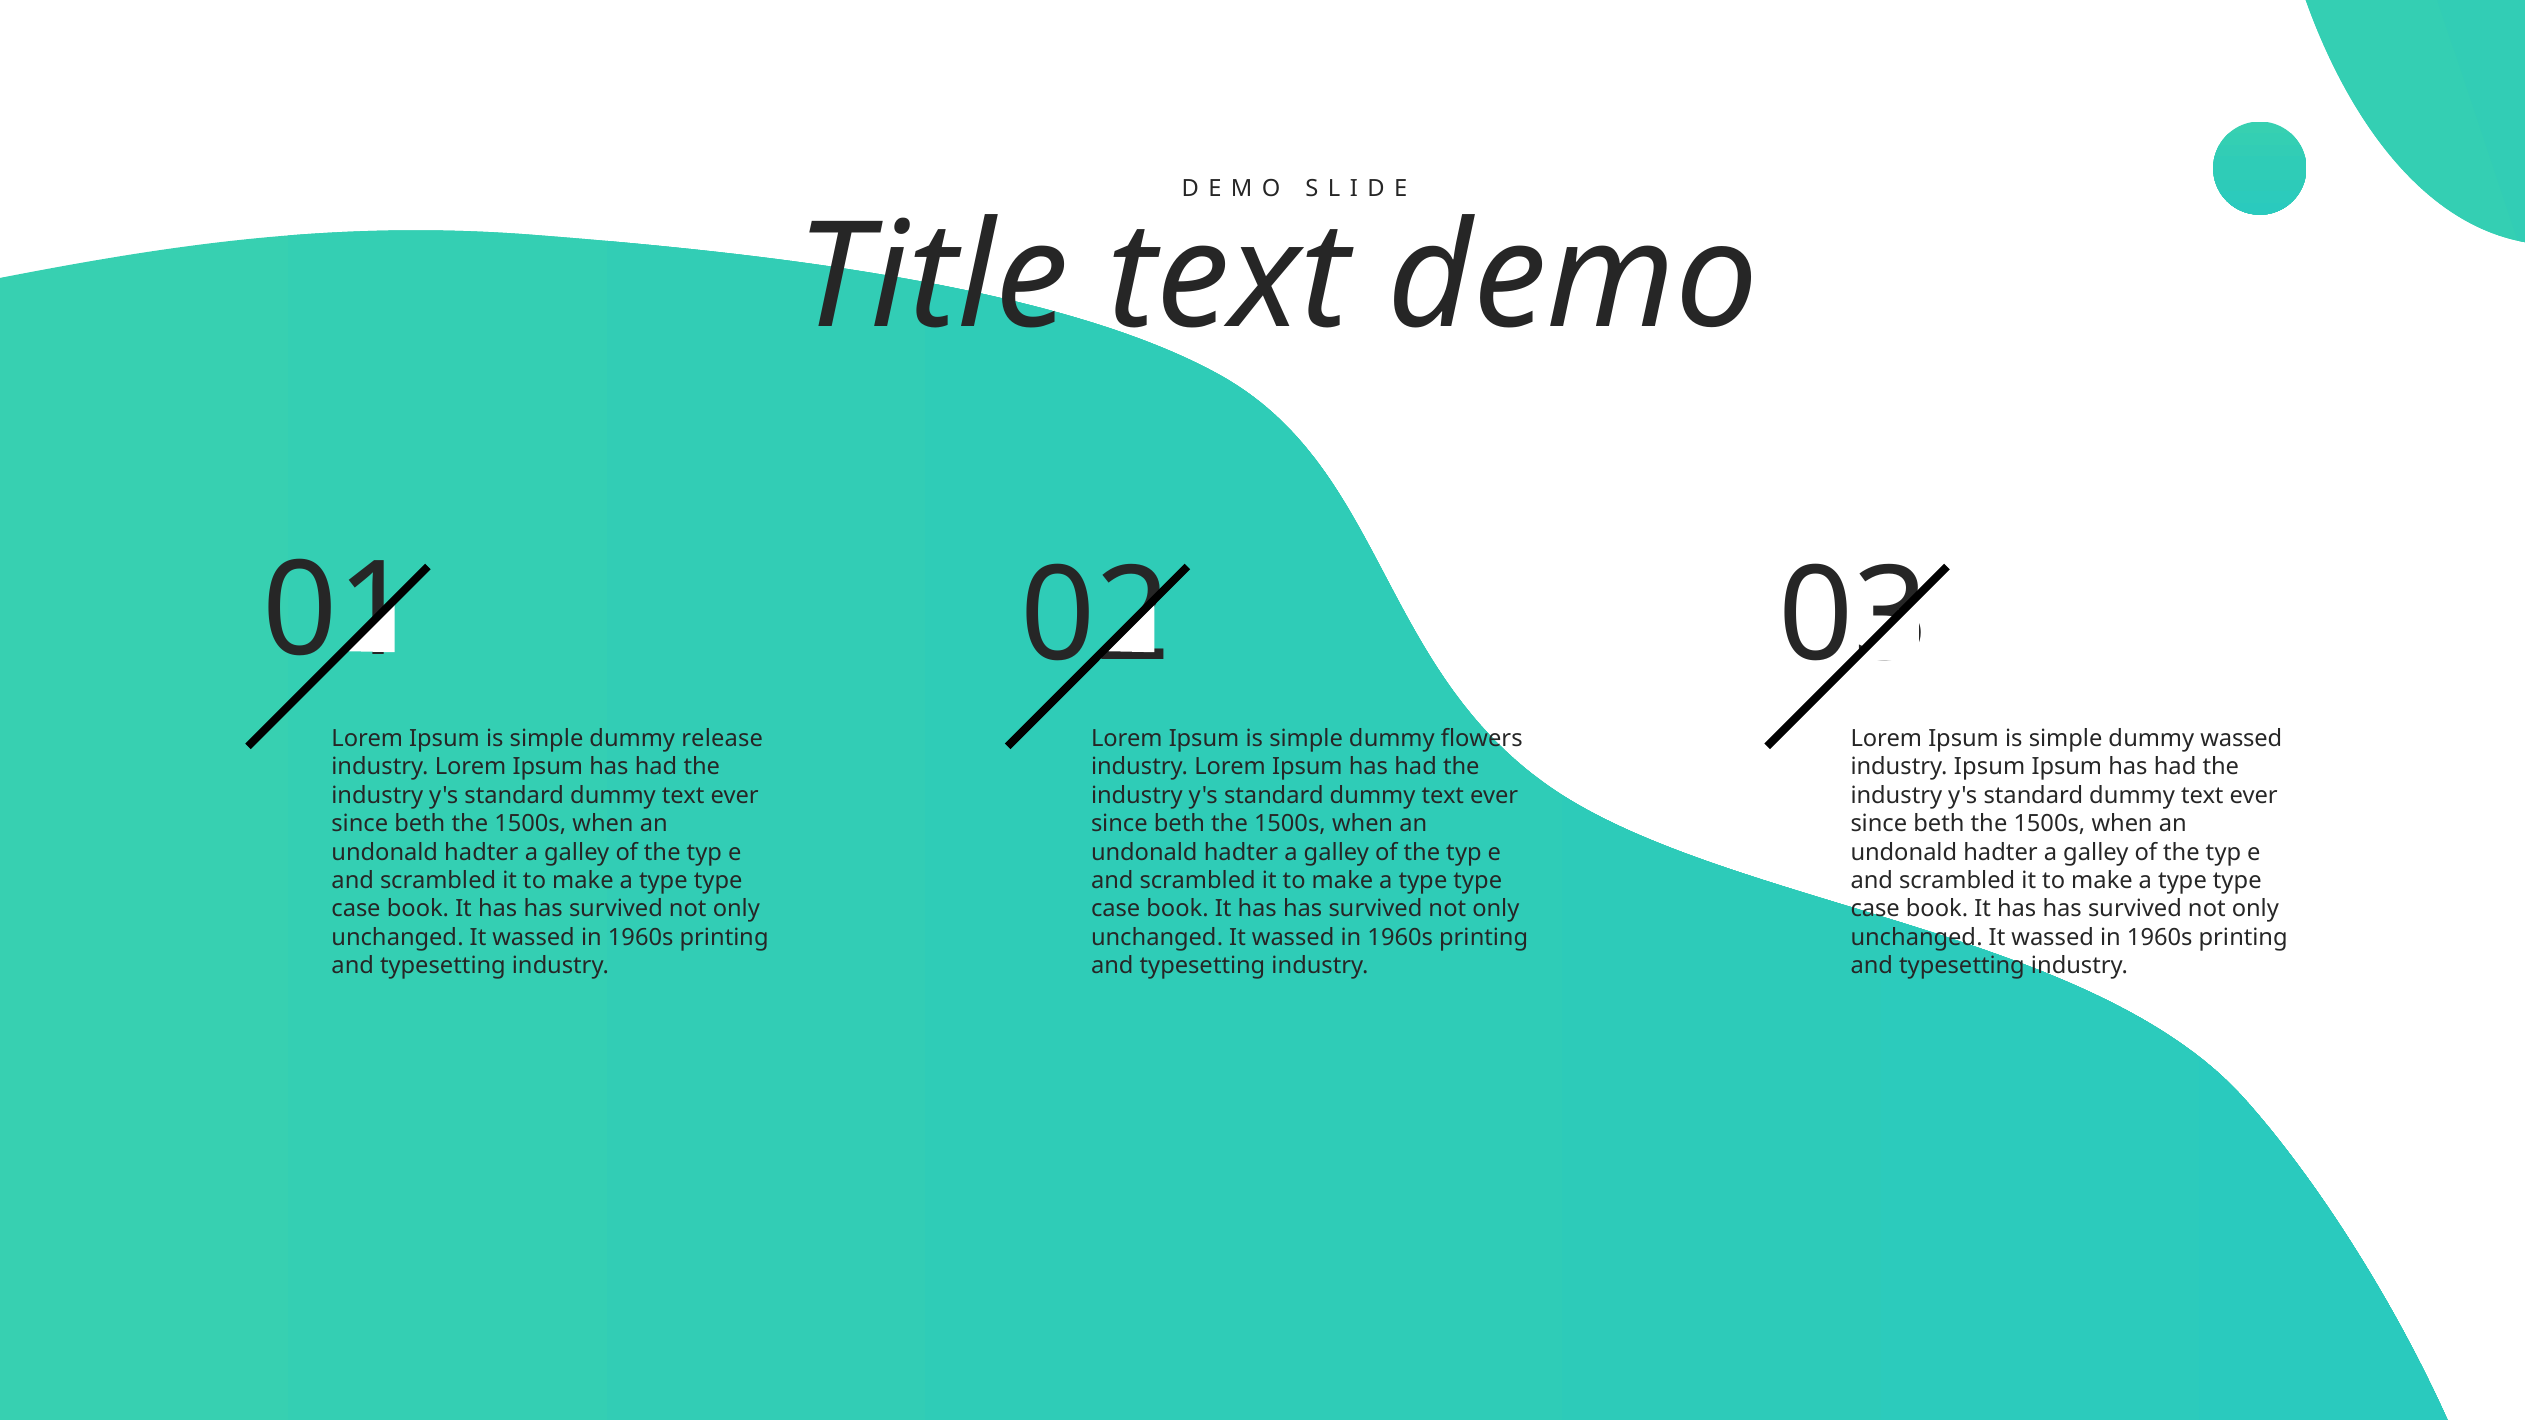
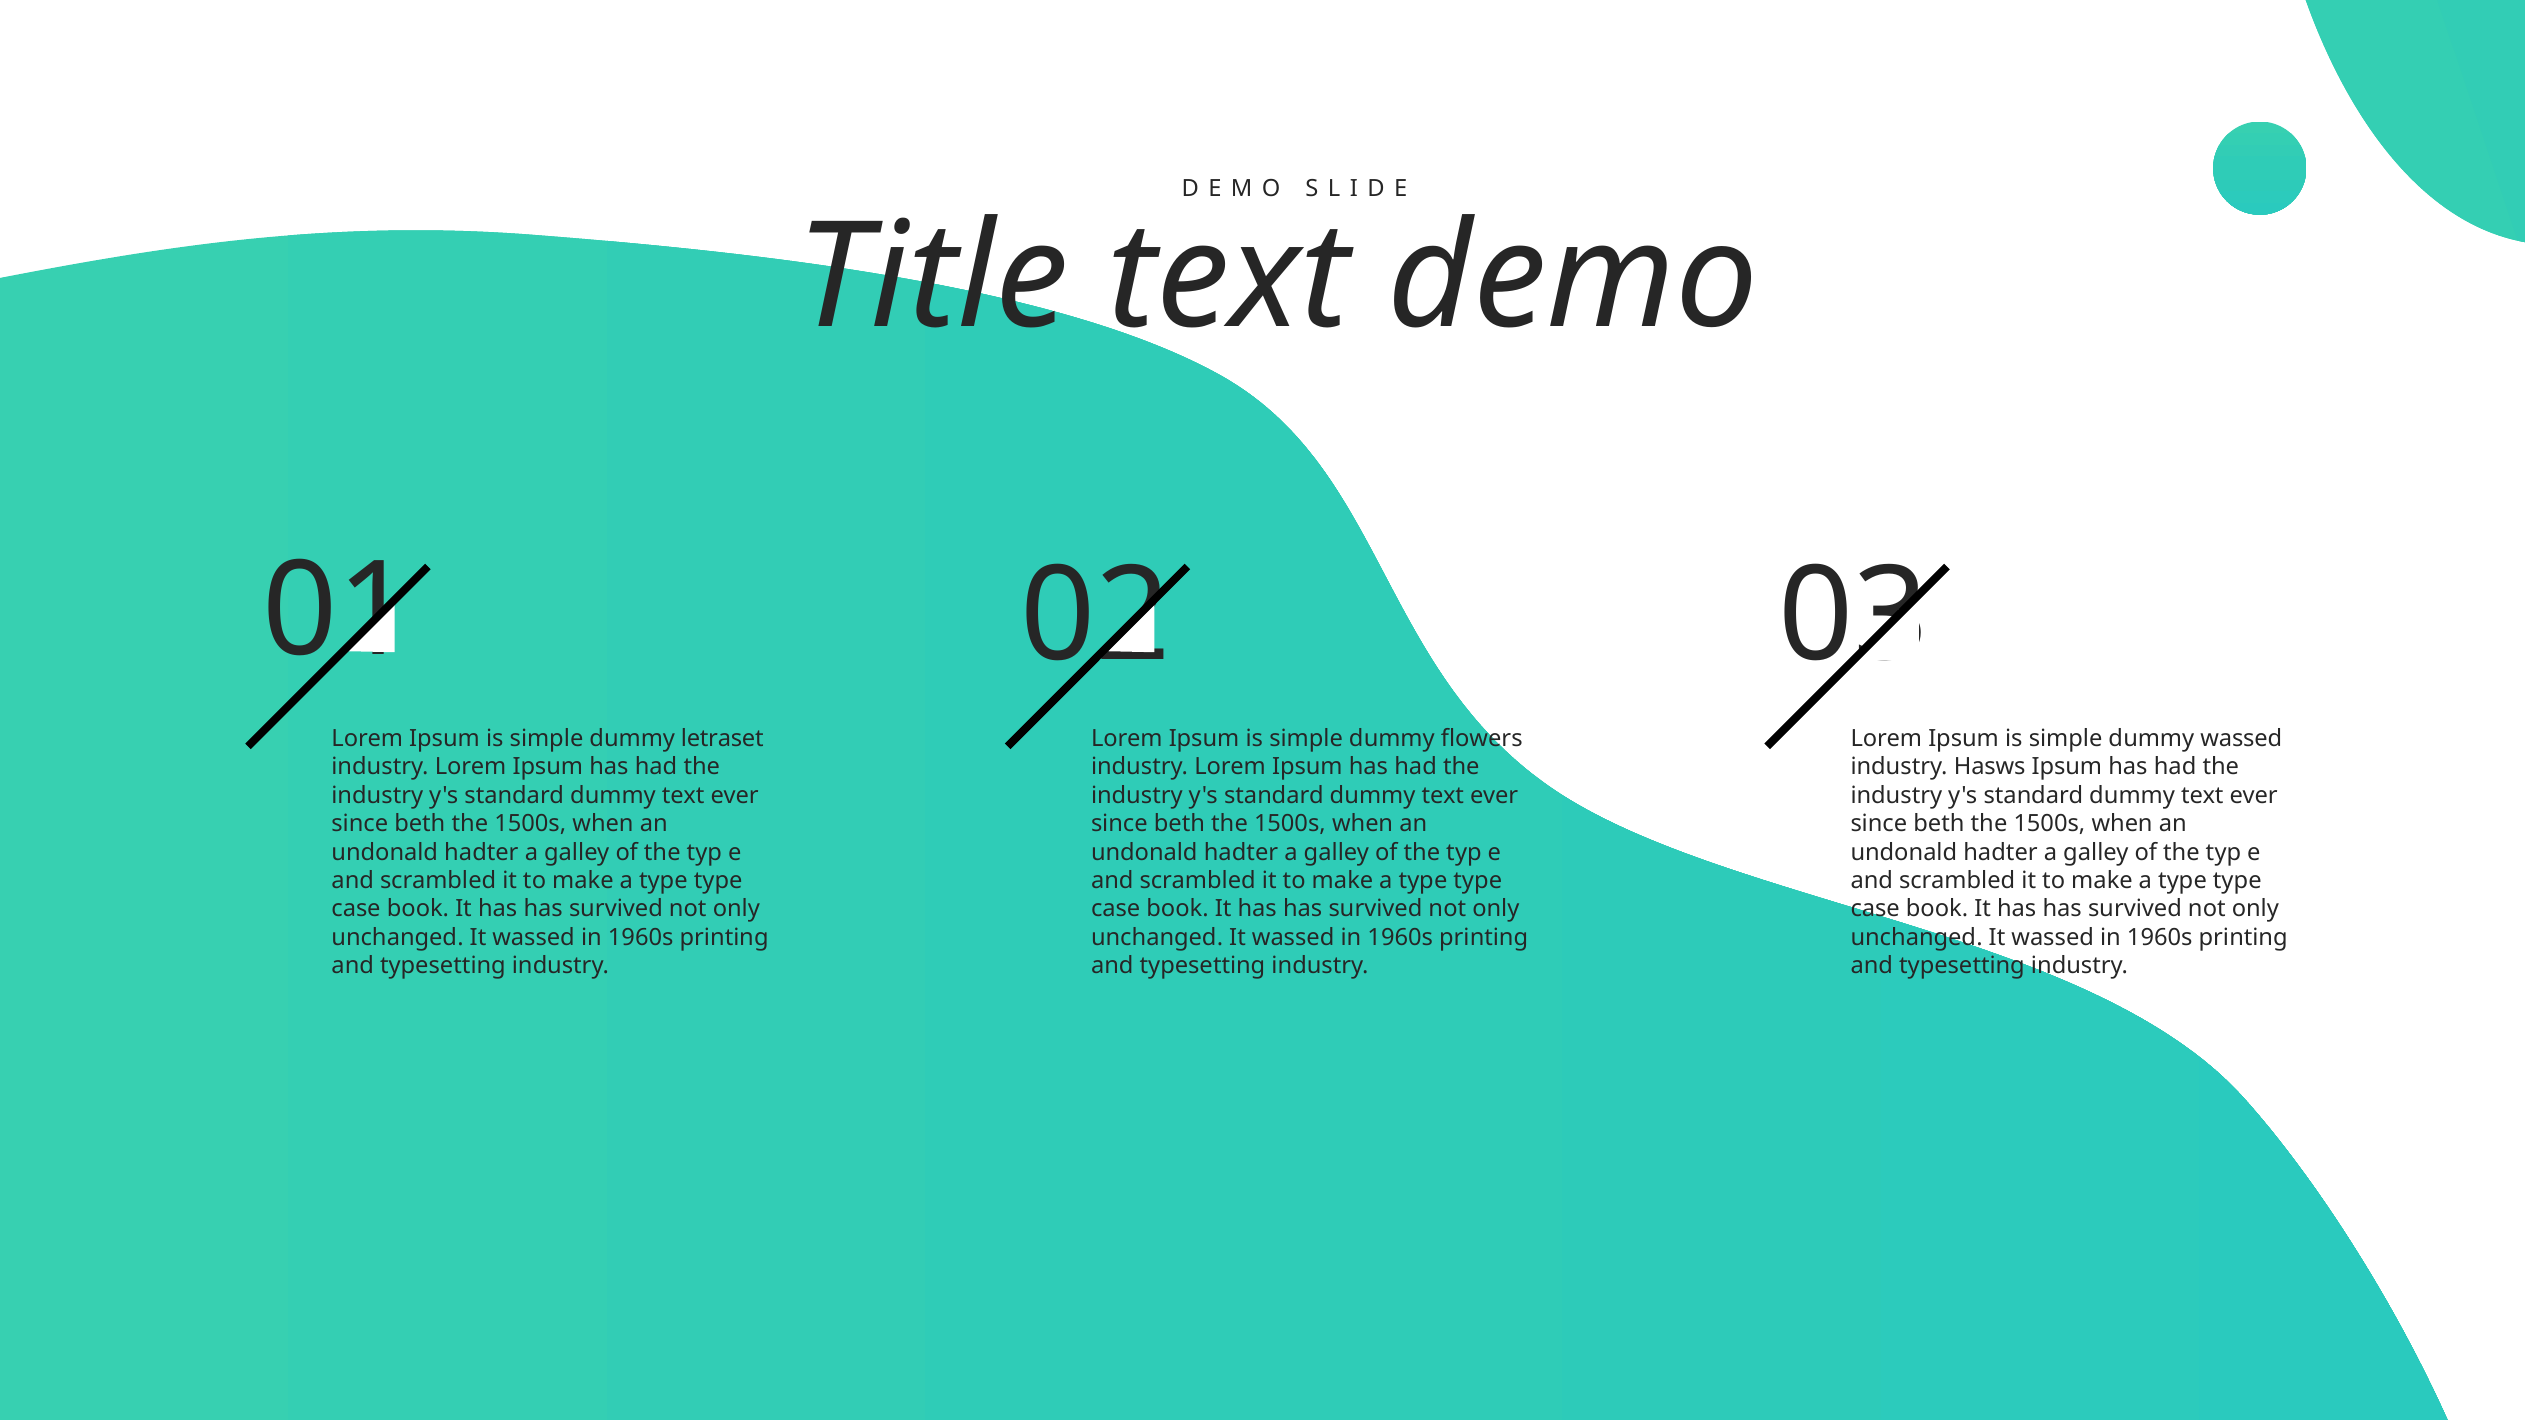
release: release -> letraset
industry Ipsum: Ipsum -> Hasws
